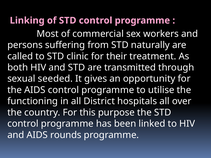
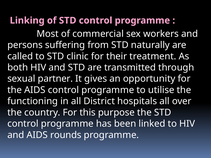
seeded: seeded -> partner
